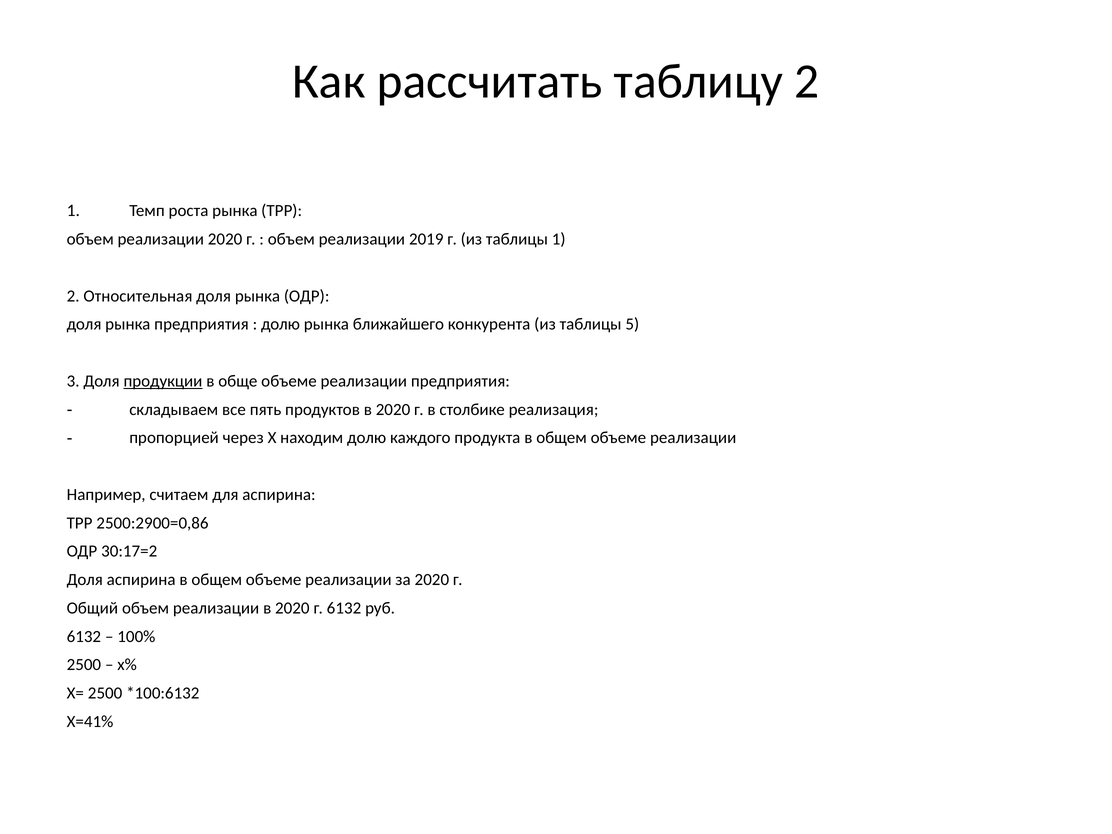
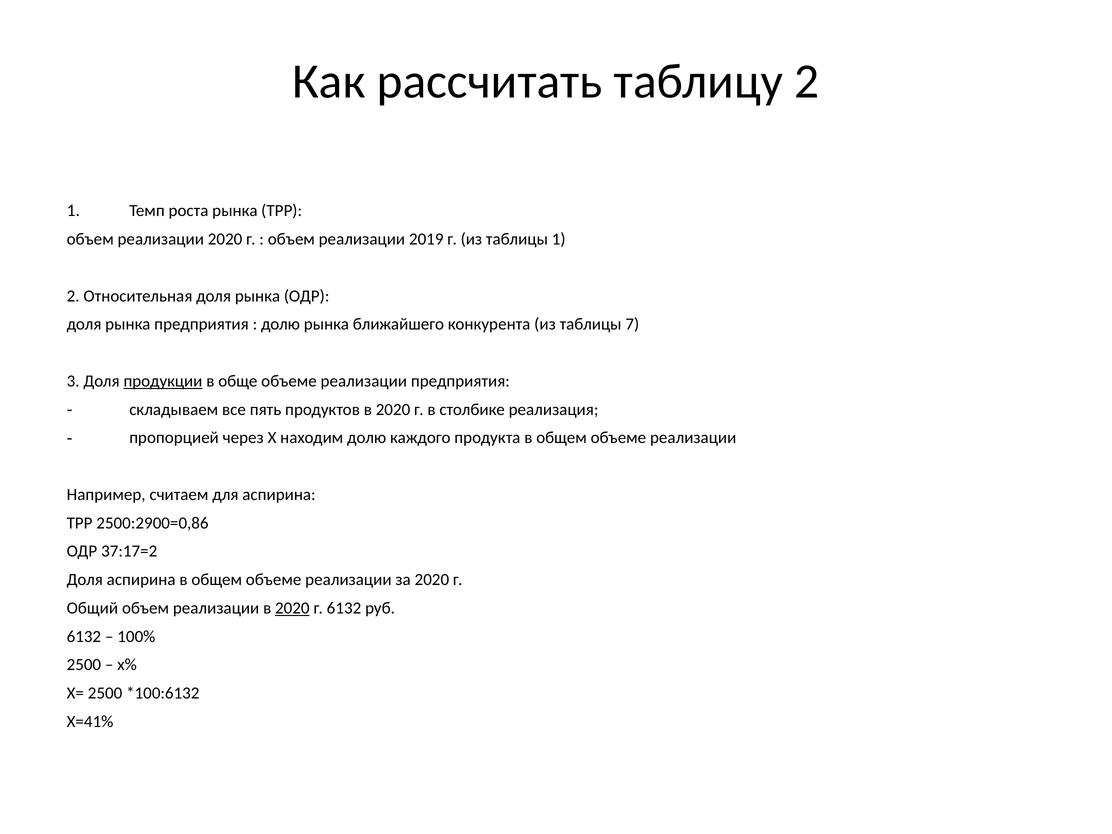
5: 5 -> 7
30:17=2: 30:17=2 -> 37:17=2
2020 at (292, 608) underline: none -> present
